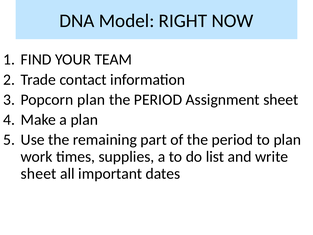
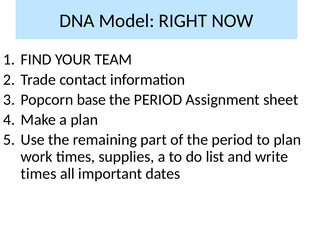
Popcorn plan: plan -> base
sheet at (39, 173): sheet -> times
